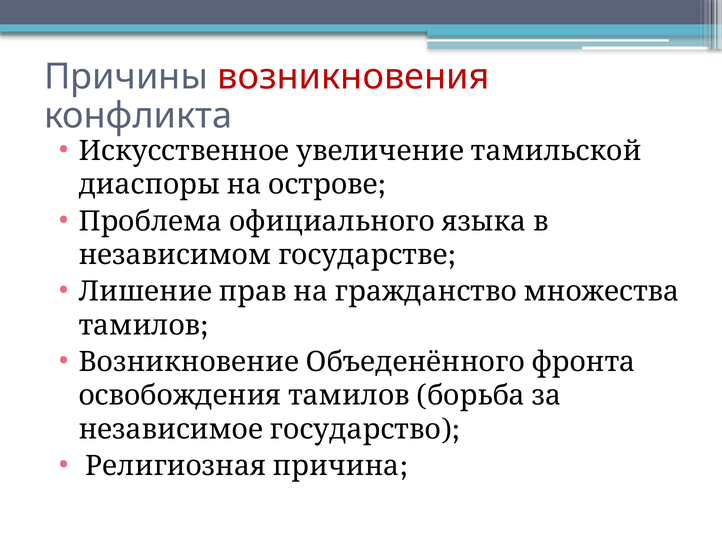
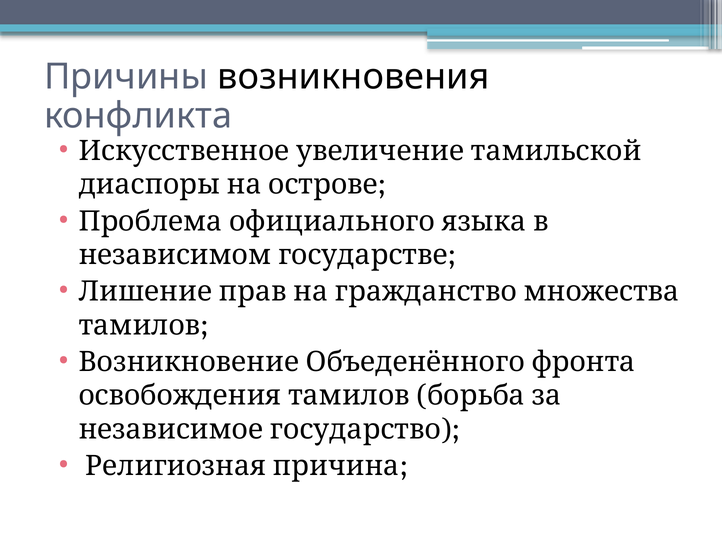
возникновения colour: red -> black
